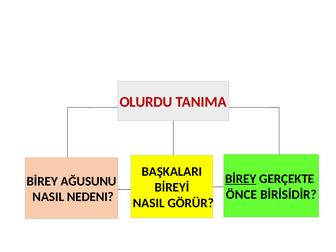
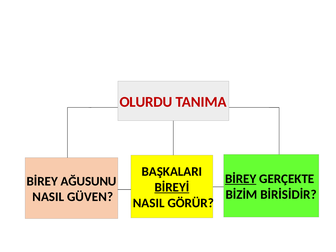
BİREYİ underline: none -> present
ÖNCE: ÖNCE -> BİZİM
NEDENI: NEDENI -> GÜVEN
